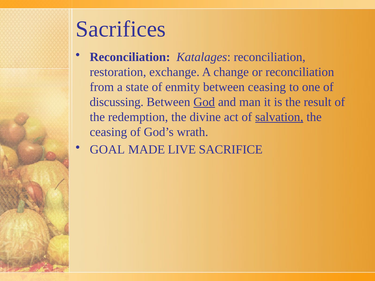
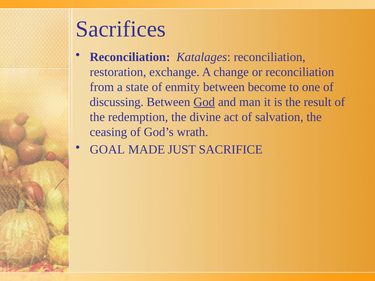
between ceasing: ceasing -> become
salvation underline: present -> none
LIVE: LIVE -> JUST
